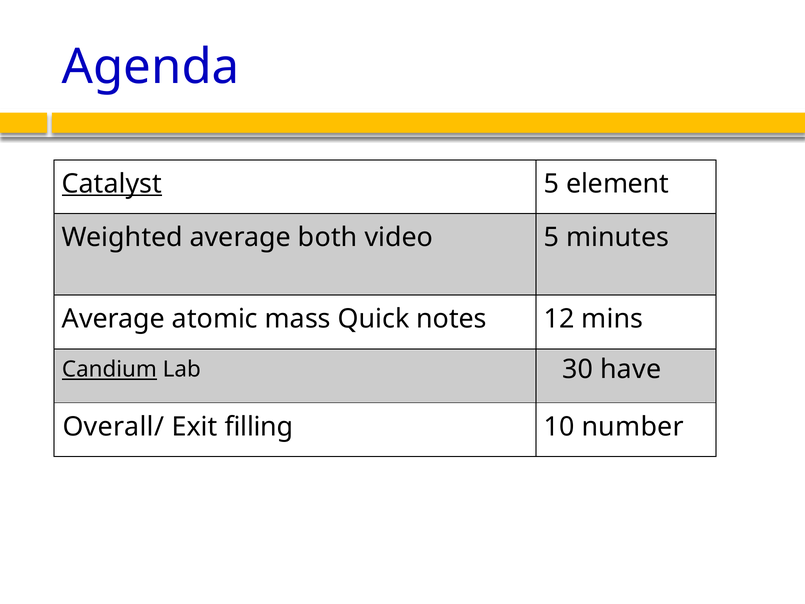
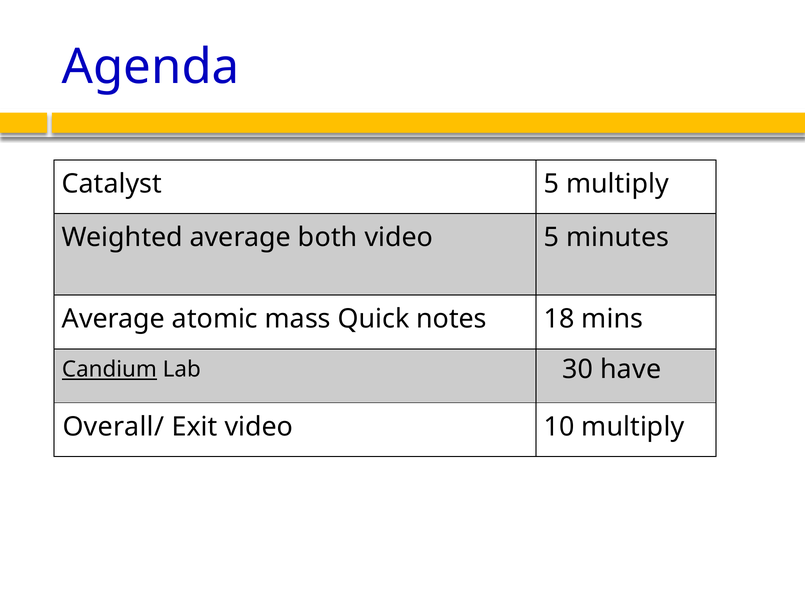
Catalyst underline: present -> none
5 element: element -> multiply
12: 12 -> 18
Exit filling: filling -> video
10 number: number -> multiply
